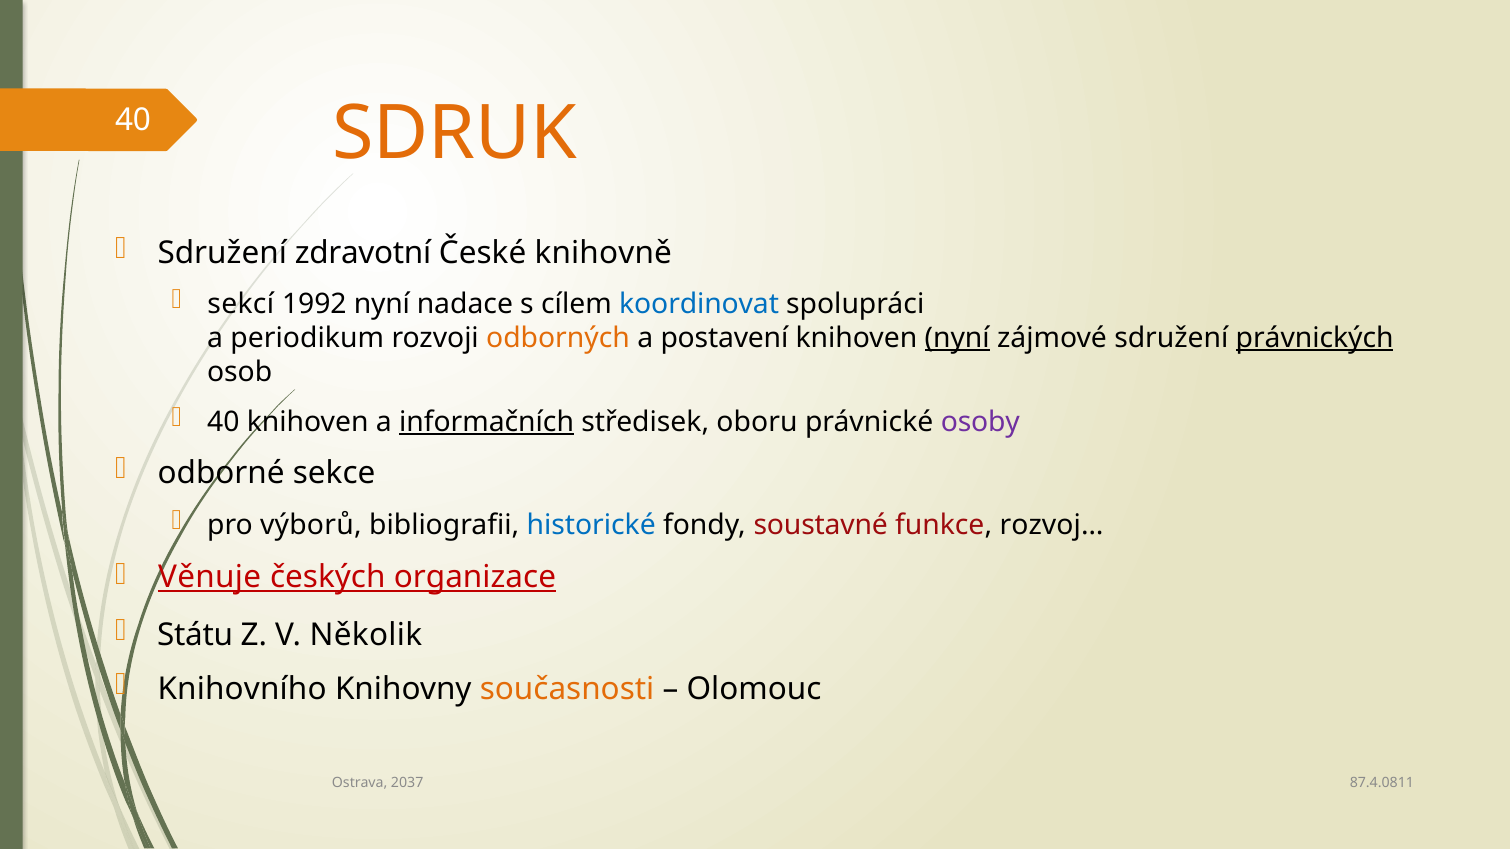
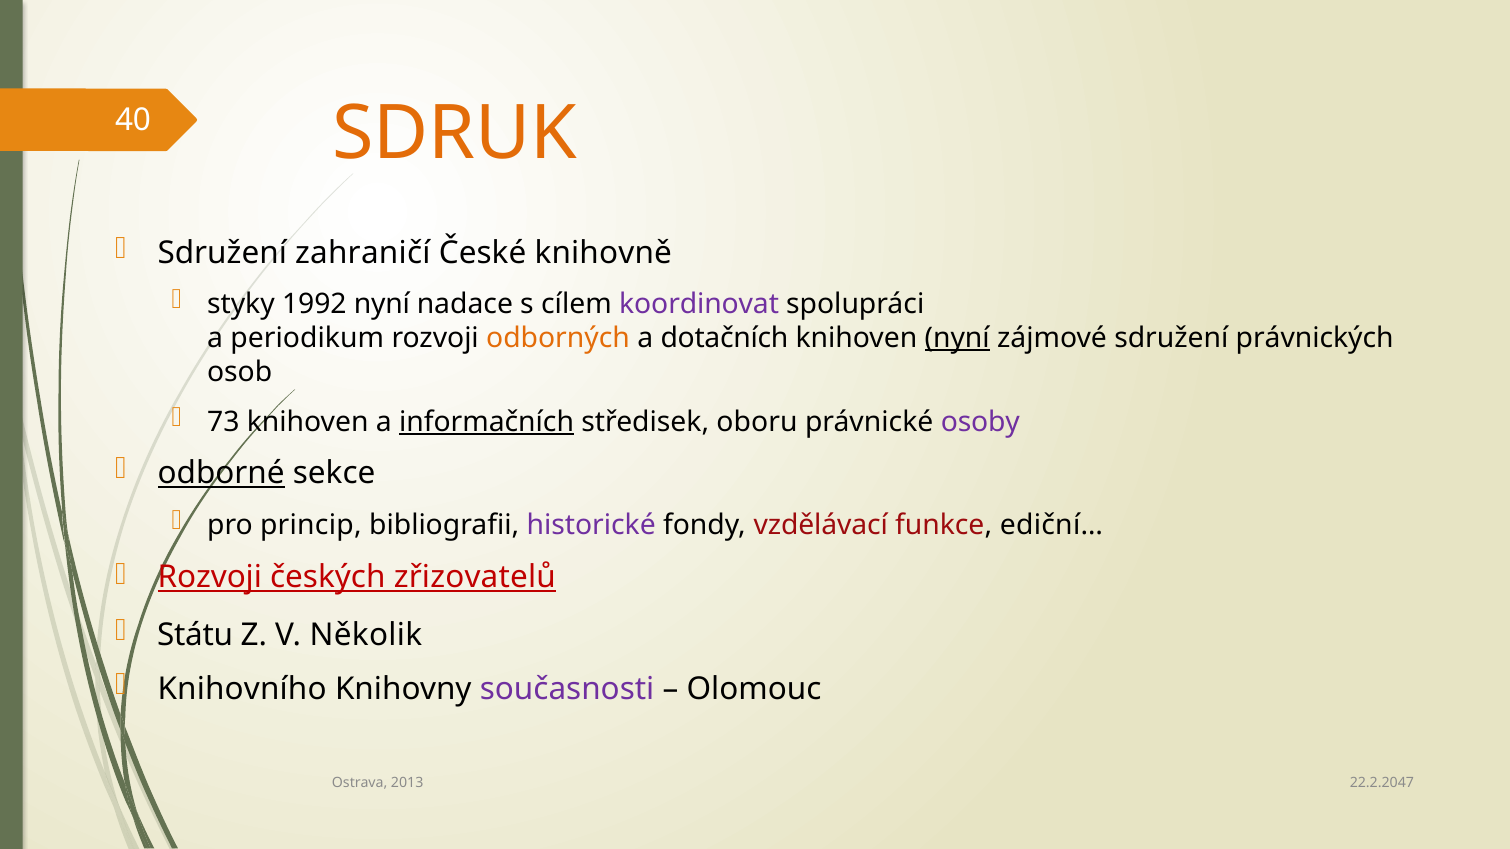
zdravotní: zdravotní -> zahraničí
sekcí: sekcí -> styky
koordinovat colour: blue -> purple
postavení: postavení -> dotačních
právnických underline: present -> none
40 at (223, 422): 40 -> 73
odborné underline: none -> present
výborů: výborů -> princip
historické colour: blue -> purple
soustavné: soustavné -> vzdělávací
rozvoj…: rozvoj… -> ediční…
Věnuje at (210, 577): Věnuje -> Rozvoji
organizace: organizace -> zřizovatelů
současnosti colour: orange -> purple
87.4.0811: 87.4.0811 -> 22.2.2047
2037: 2037 -> 2013
